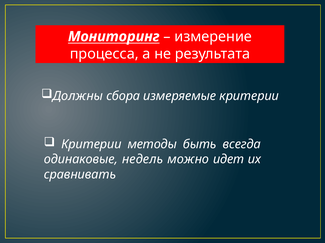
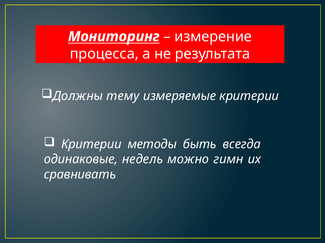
сбора: сбора -> тему
идет: идет -> гимн
